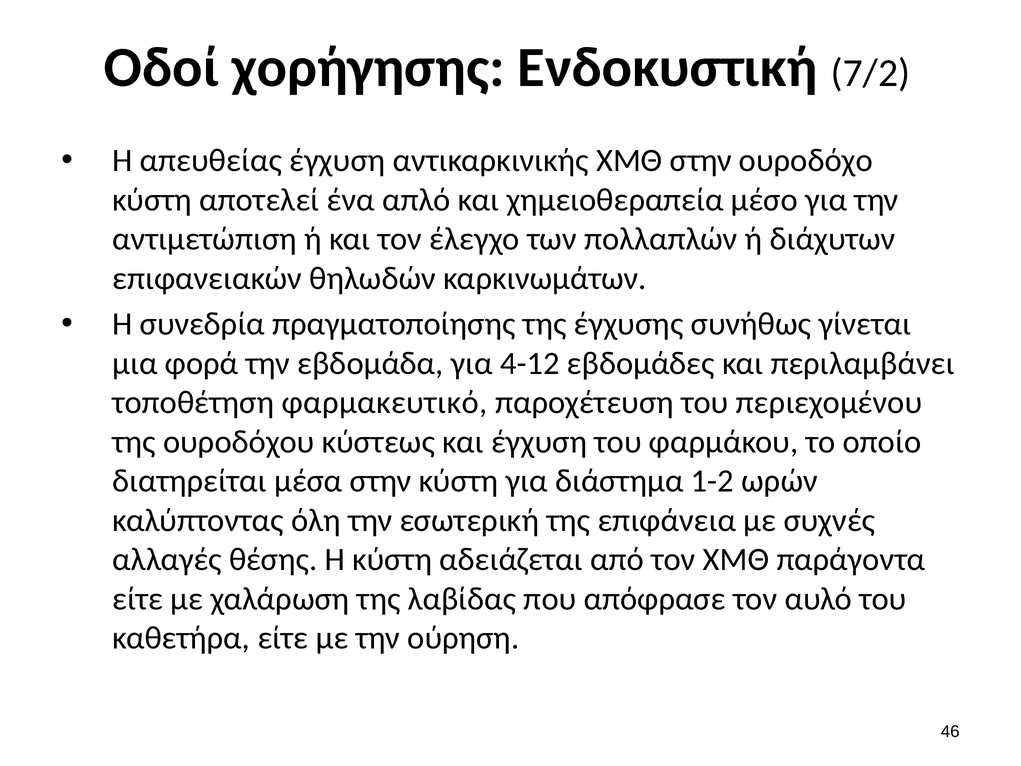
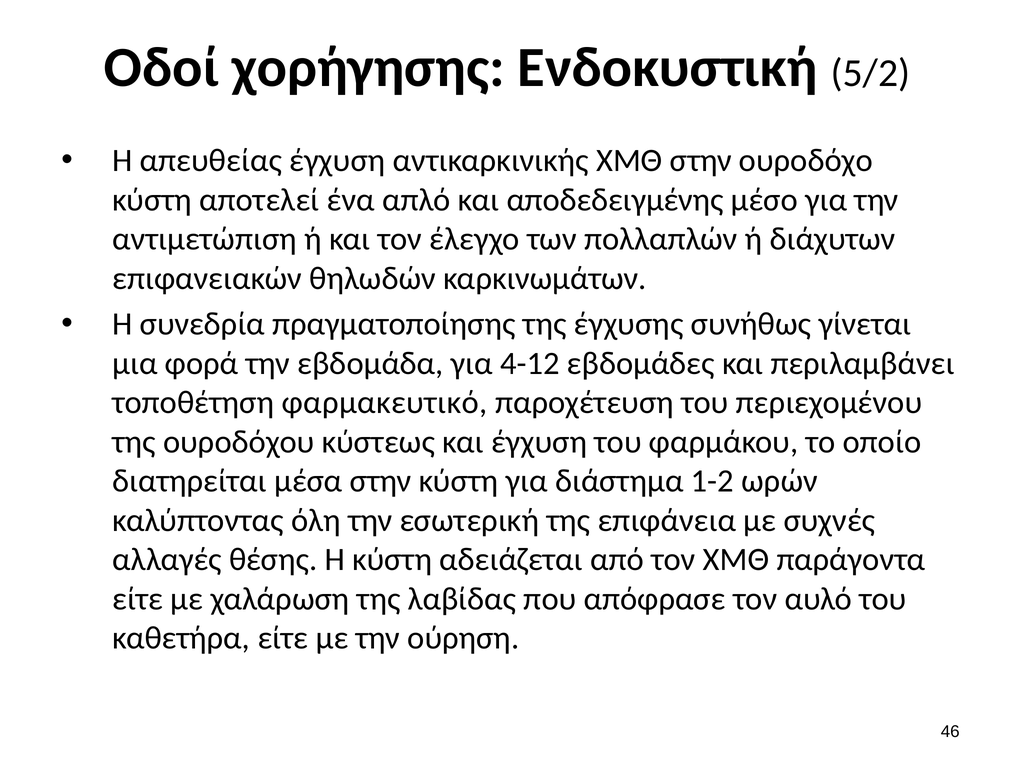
7/2: 7/2 -> 5/2
χημειοθεραπεία: χημειοθεραπεία -> αποδεδειγμένης
